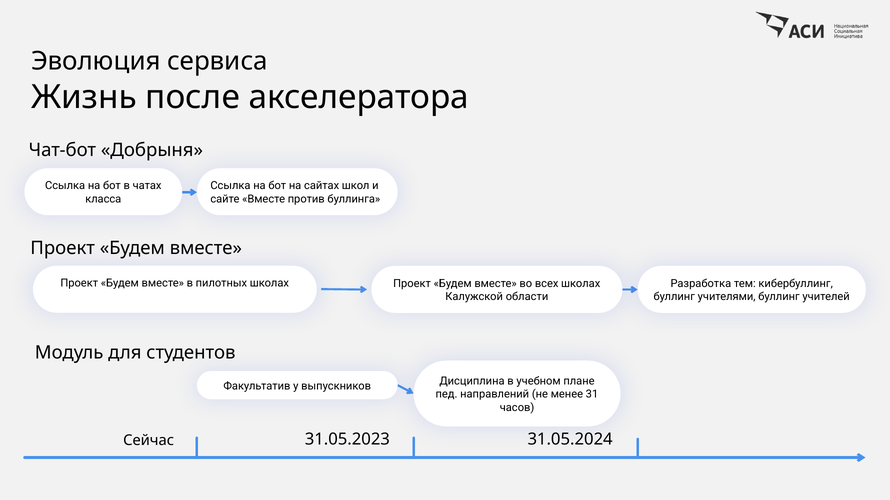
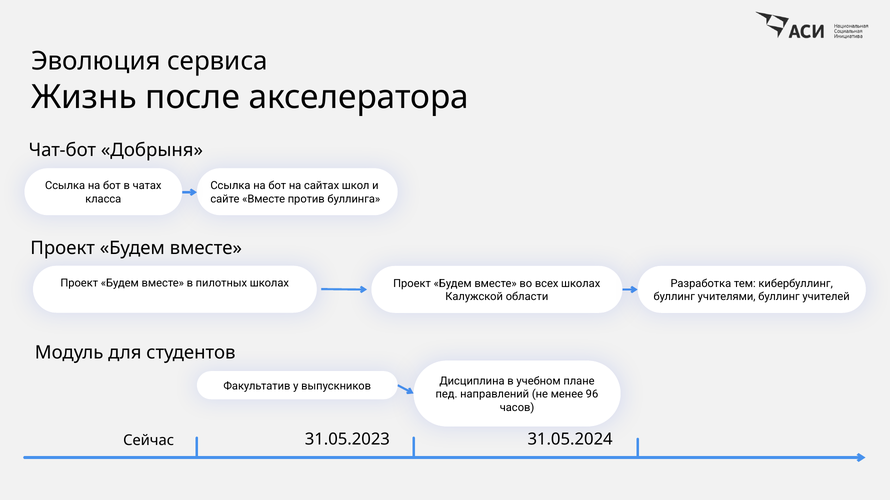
31: 31 -> 96
